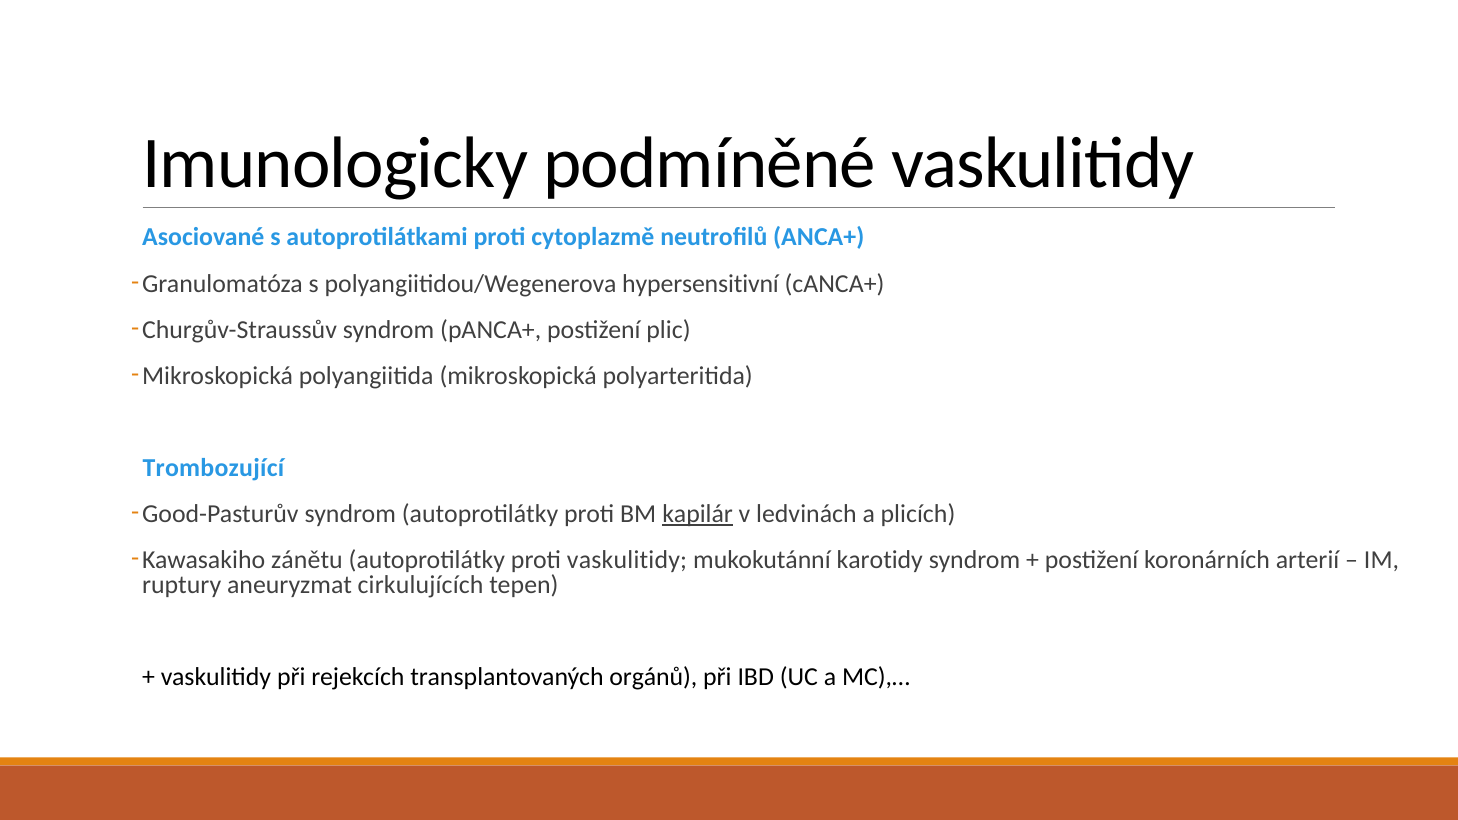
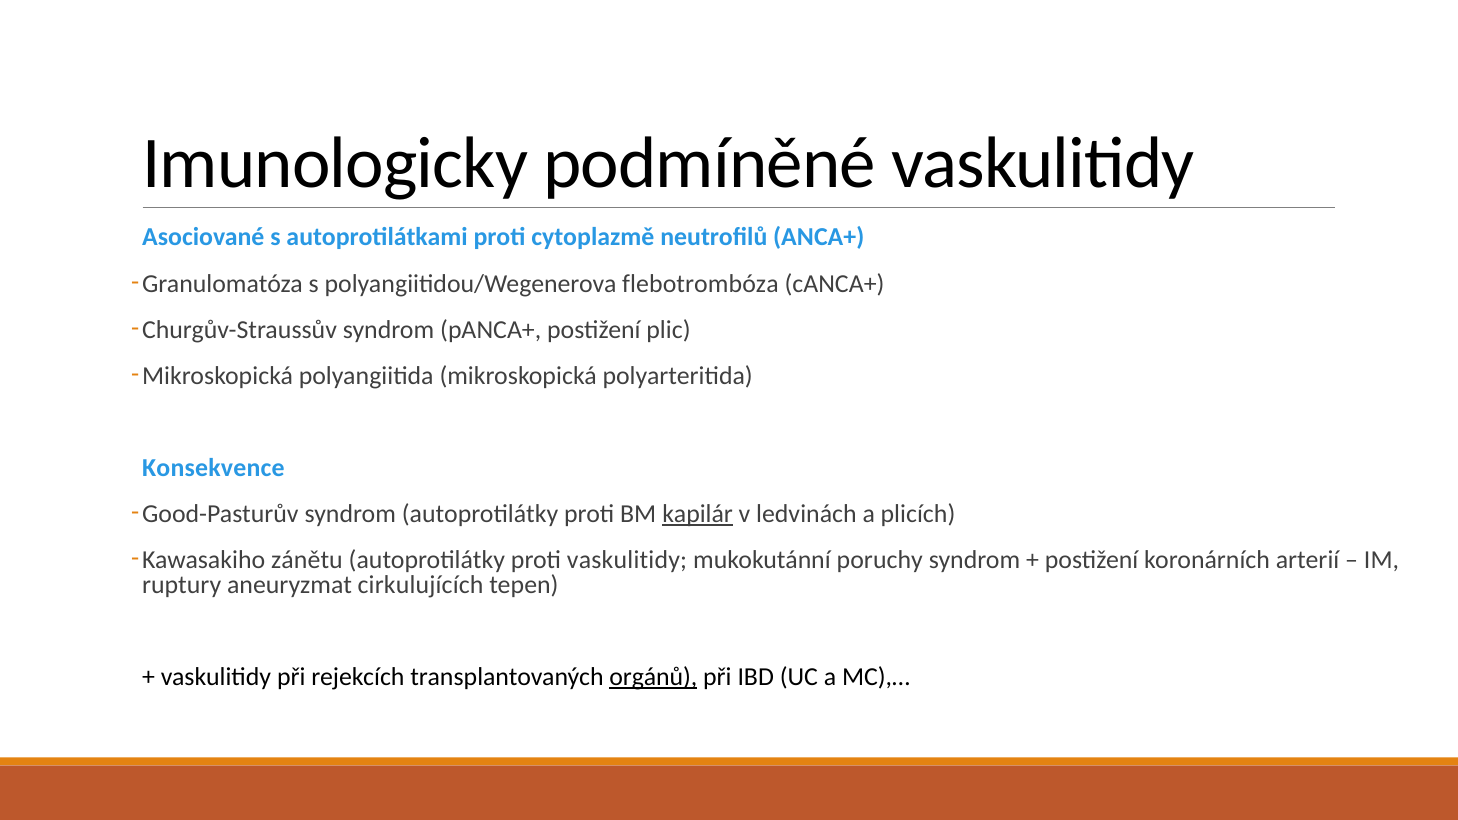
hypersensitivní: hypersensitivní -> flebotrombóza
Trombozující: Trombozující -> Konsekvence
karotidy: karotidy -> poruchy
orgánů underline: none -> present
